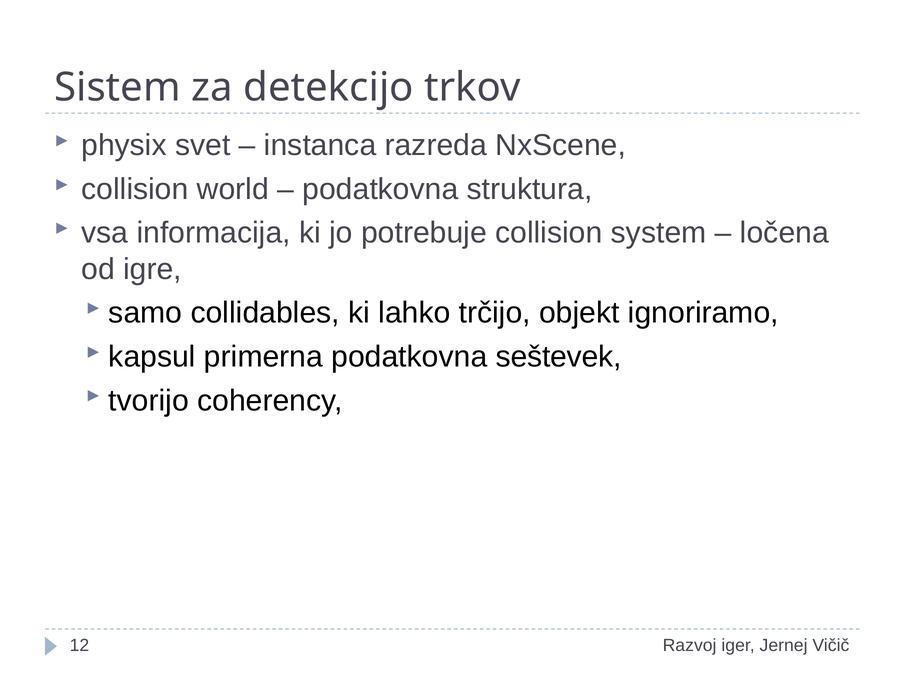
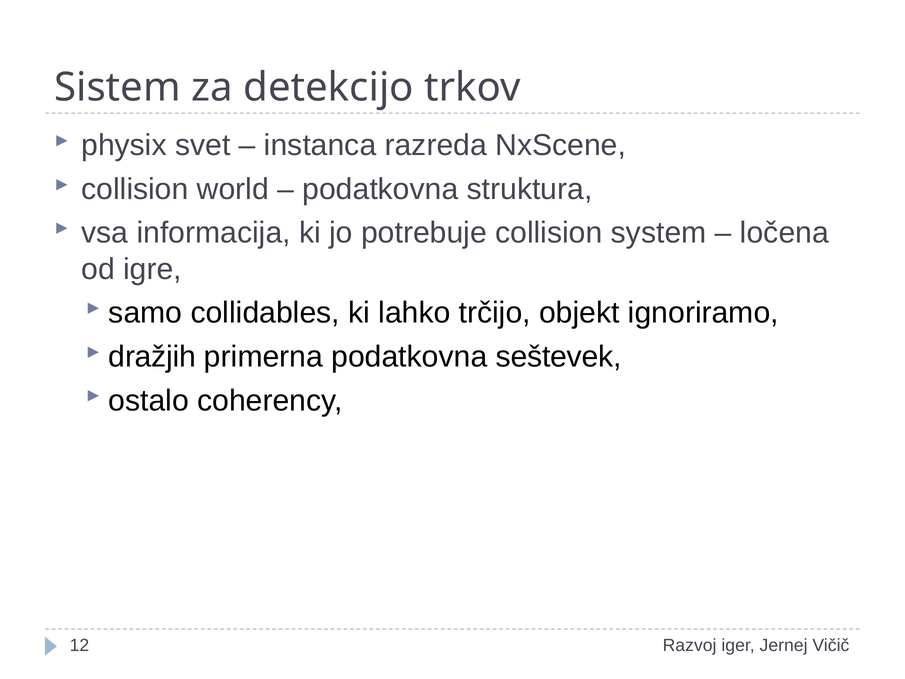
kapsul: kapsul -> dražjih
tvorijo: tvorijo -> ostalo
